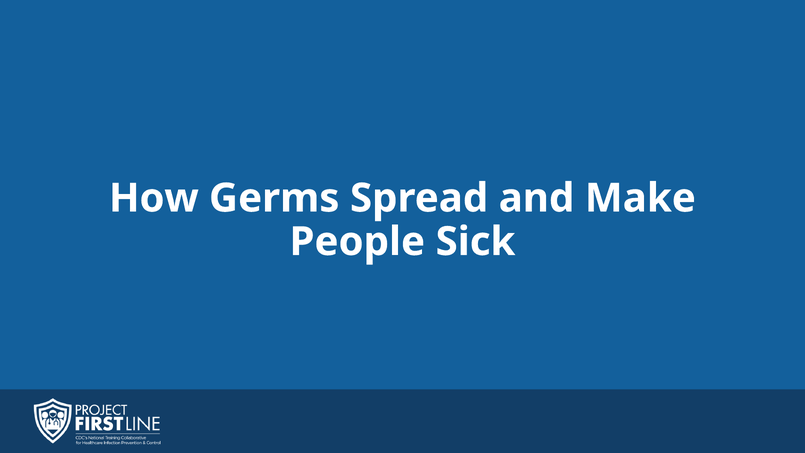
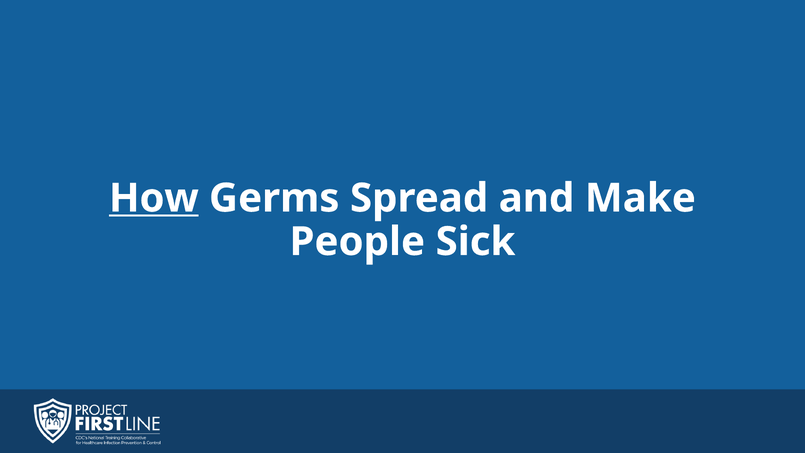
How at (154, 198) underline: none -> present
